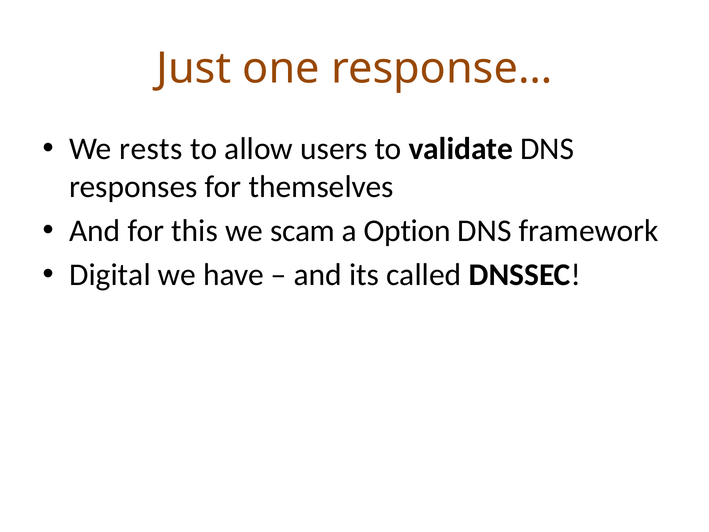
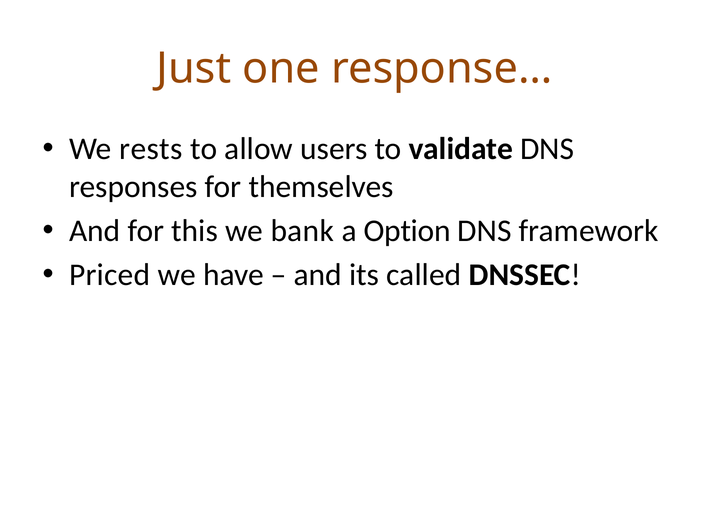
scam: scam -> bank
Digital: Digital -> Priced
